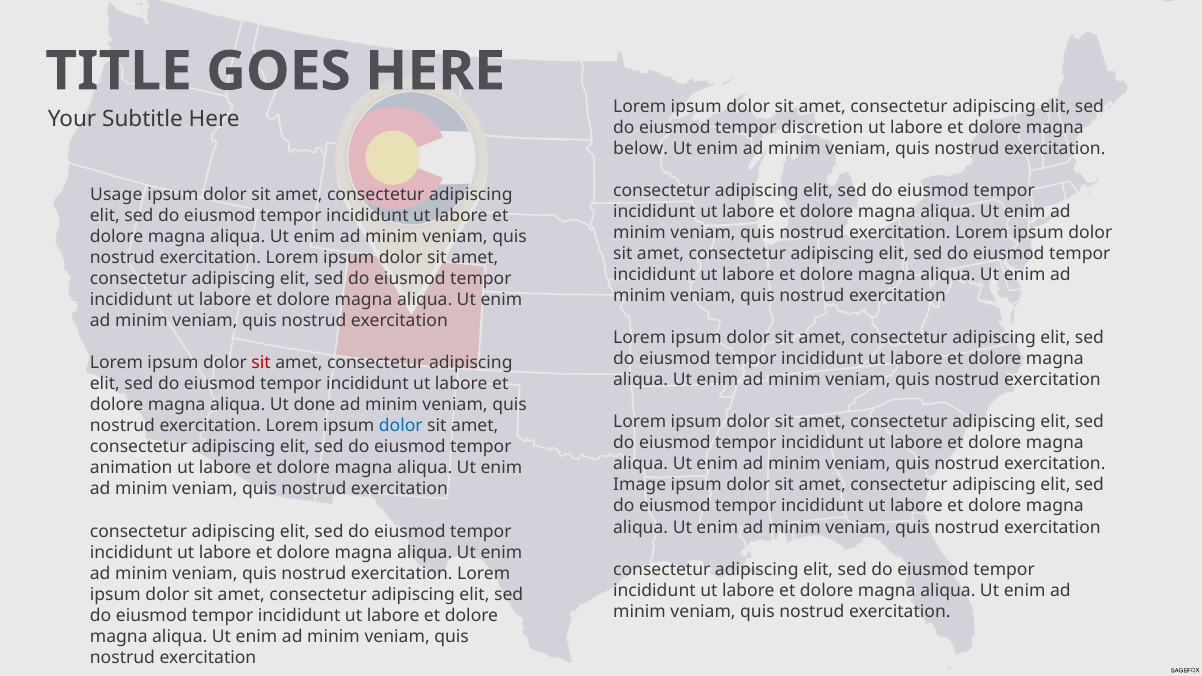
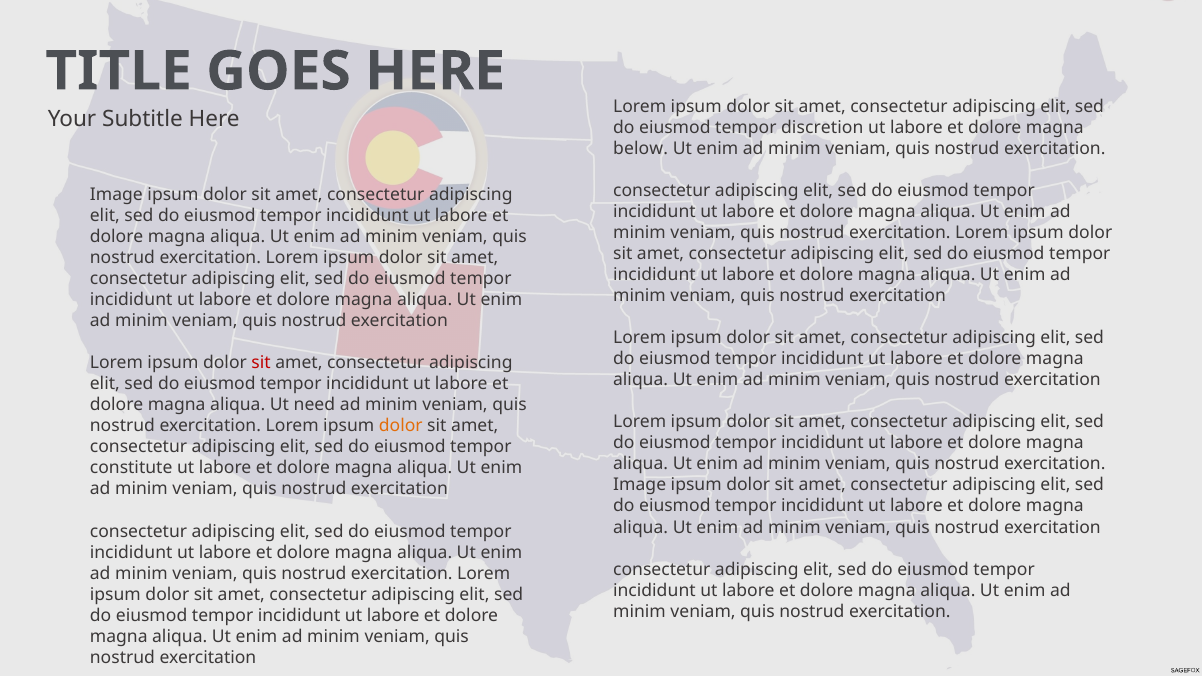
Usage at (116, 195): Usage -> Image
done: done -> need
dolor at (401, 426) colour: blue -> orange
animation: animation -> constitute
